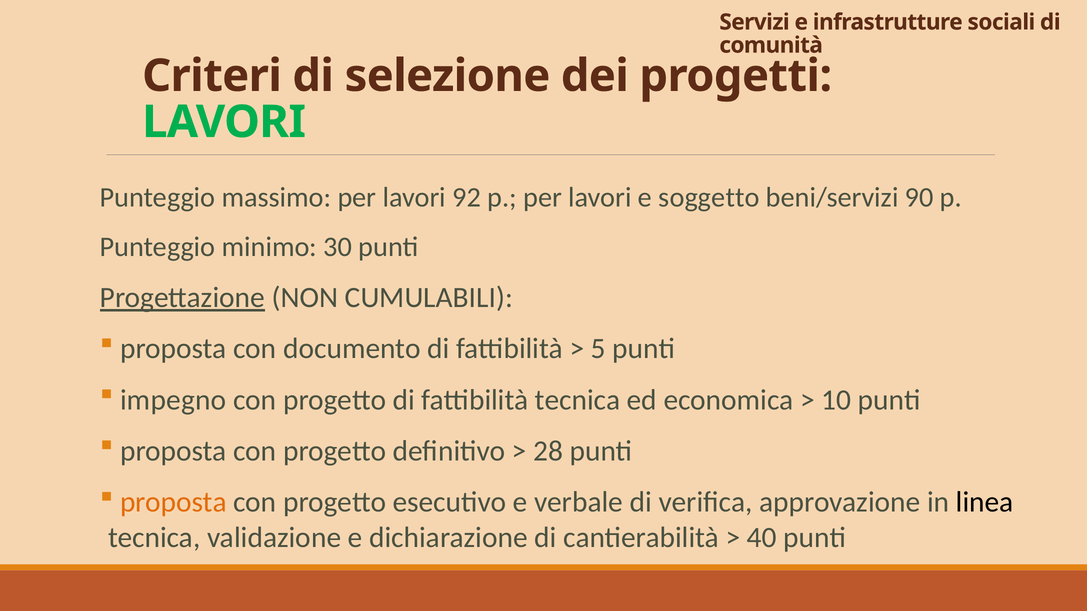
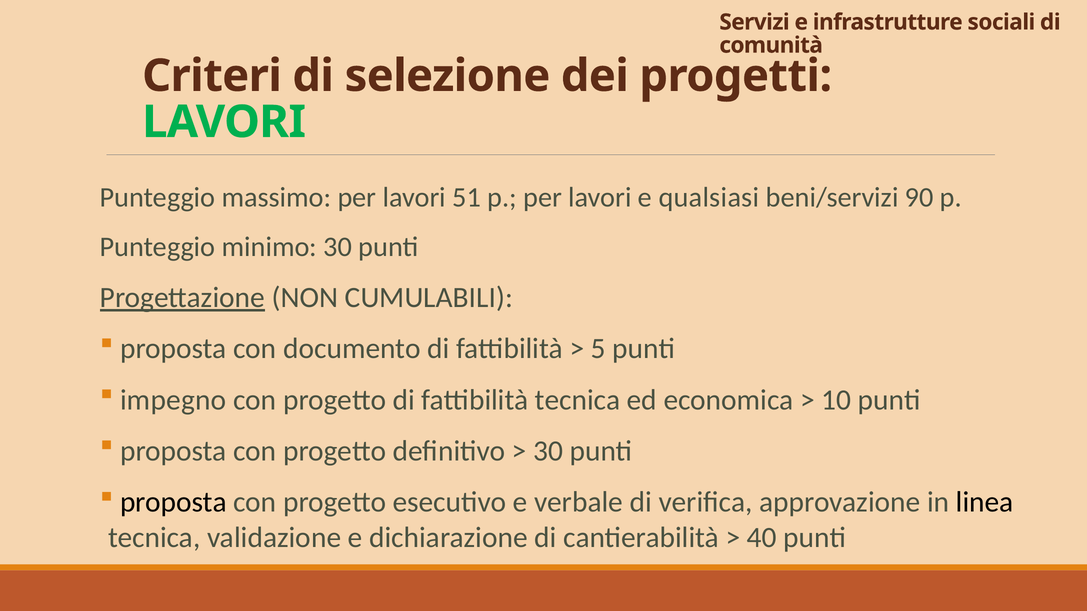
92: 92 -> 51
soggetto: soggetto -> qualsiasi
28 at (548, 451): 28 -> 30
proposta at (173, 502) colour: orange -> black
